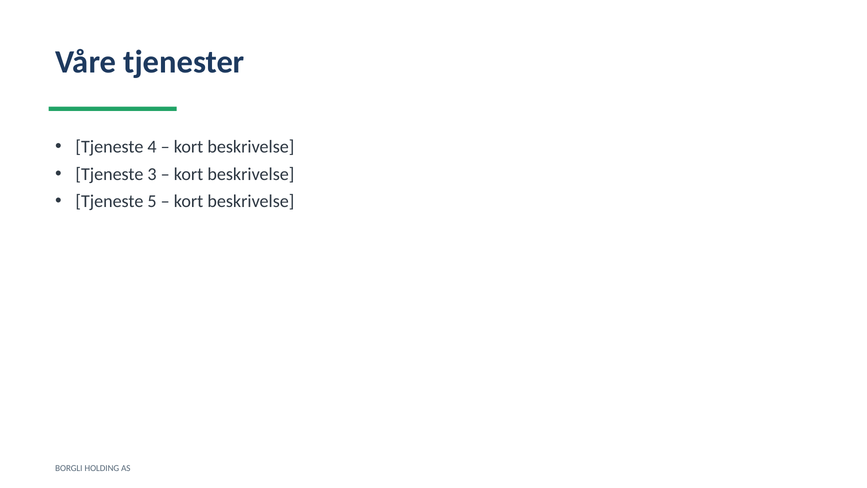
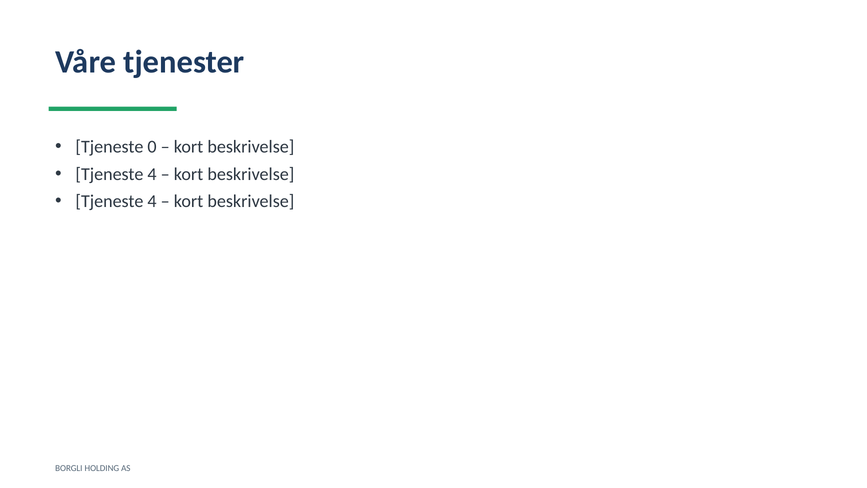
4: 4 -> 0
3 at (152, 174): 3 -> 4
5 at (152, 201): 5 -> 4
